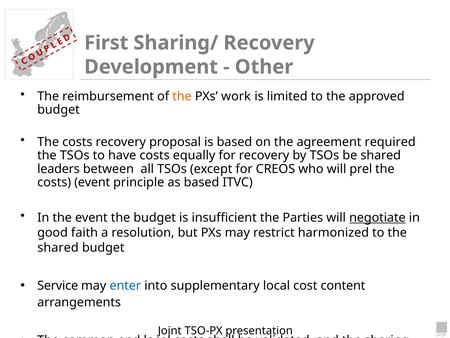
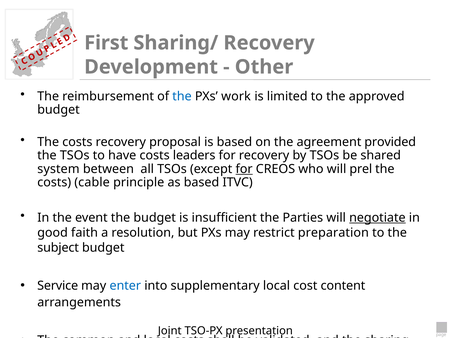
the at (182, 96) colour: orange -> blue
required: required -> provided
equally: equally -> leaders
leaders: leaders -> system
for at (244, 169) underline: none -> present
costs event: event -> cable
harmonized: harmonized -> preparation
shared at (58, 247): shared -> subject
